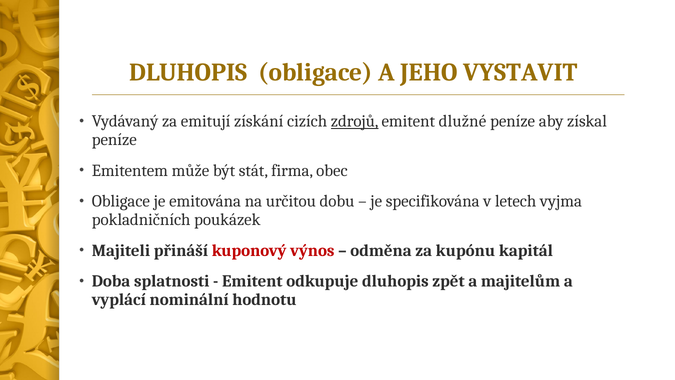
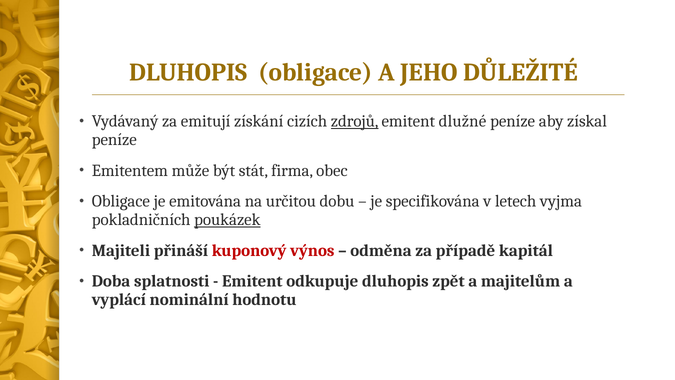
VYSTAVIT: VYSTAVIT -> DŮLEŽITÉ
poukázek underline: none -> present
kupónu: kupónu -> případě
